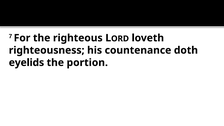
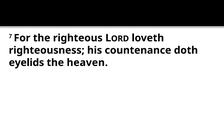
portion: portion -> heaven
